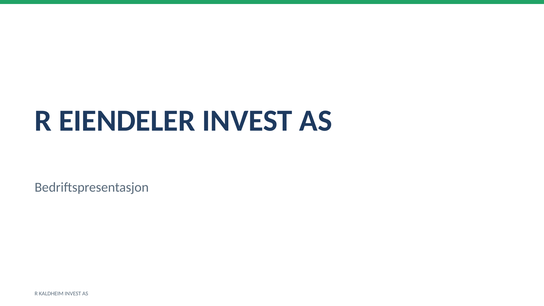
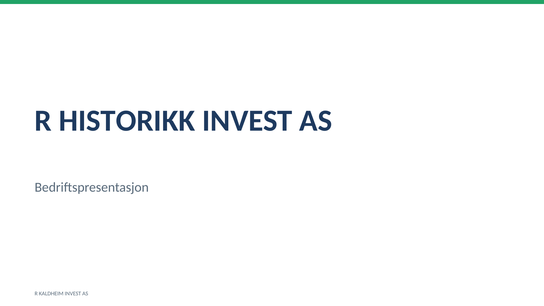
EIENDELER: EIENDELER -> HISTORIKK
